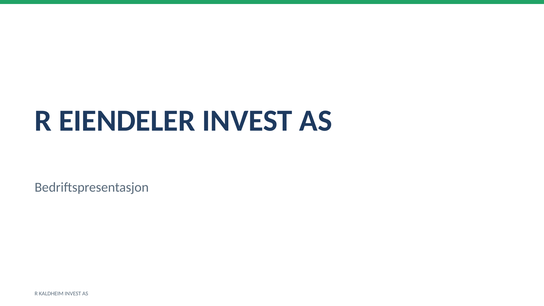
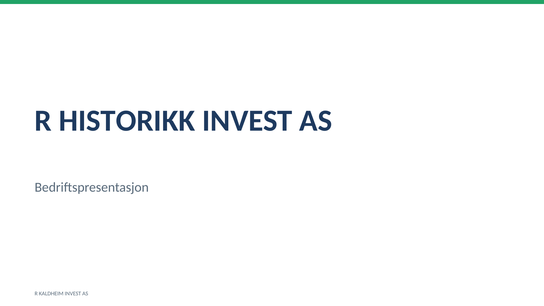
EIENDELER: EIENDELER -> HISTORIKK
